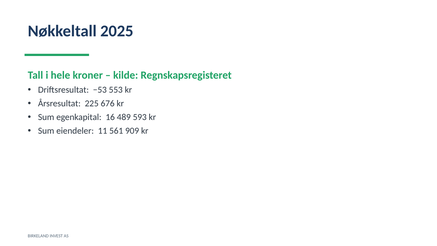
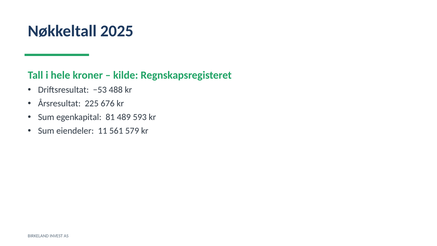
553: 553 -> 488
16: 16 -> 81
909: 909 -> 579
